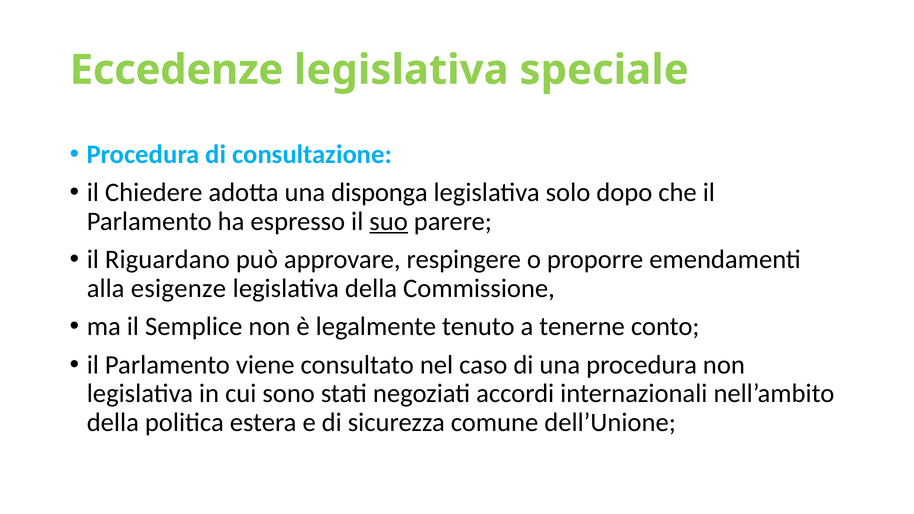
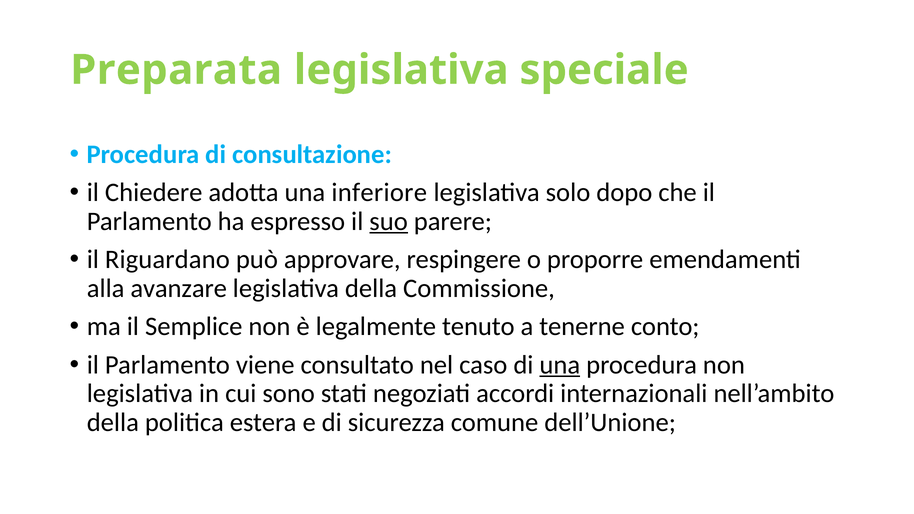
Eccedenze: Eccedenze -> Preparata
disponga: disponga -> inferiore
esigenze: esigenze -> avanzare
una at (560, 365) underline: none -> present
